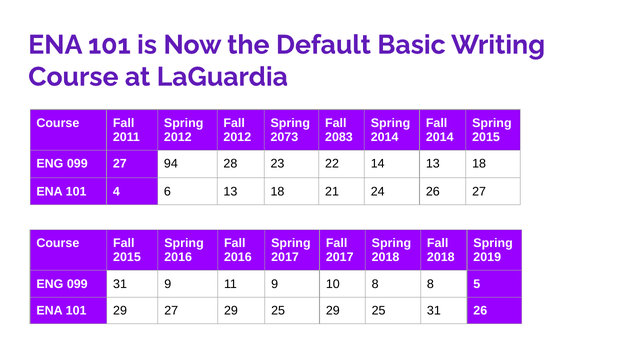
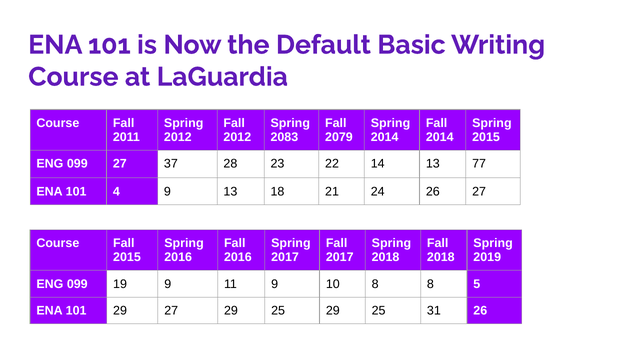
2073: 2073 -> 2083
2083: 2083 -> 2079
94: 94 -> 37
14 13 18: 18 -> 77
4 6: 6 -> 9
099 31: 31 -> 19
